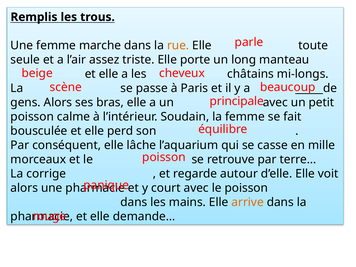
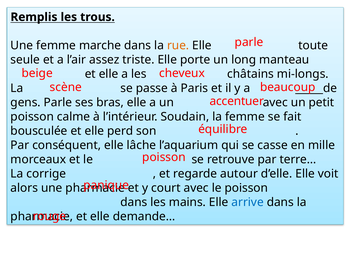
principale: principale -> accentuer
gens Alors: Alors -> Parle
arrive colour: orange -> blue
